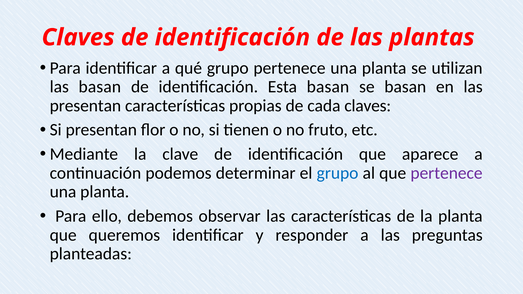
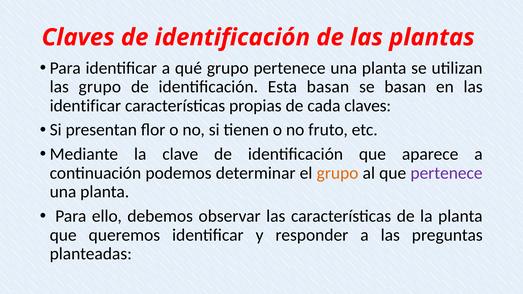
las basan: basan -> grupo
presentan at (85, 106): presentan -> identificar
grupo at (338, 173) colour: blue -> orange
